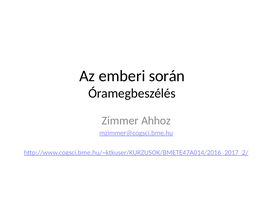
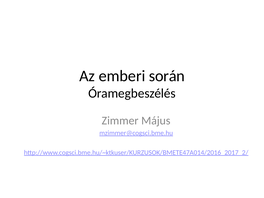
Ahhoz: Ahhoz -> Május
